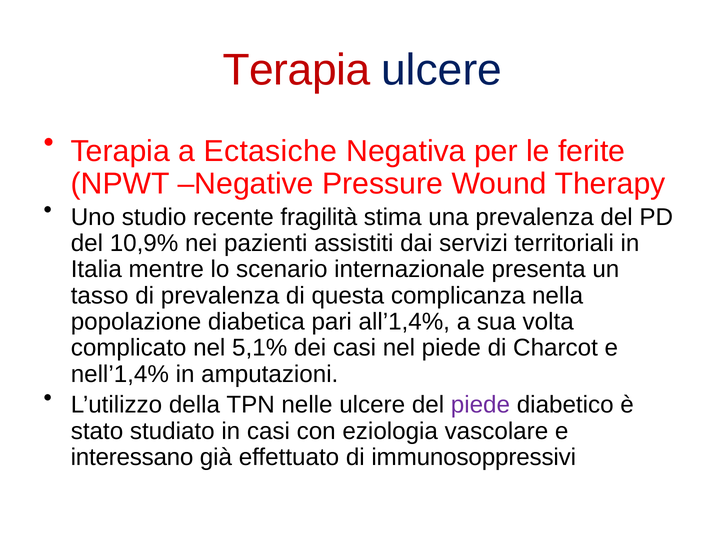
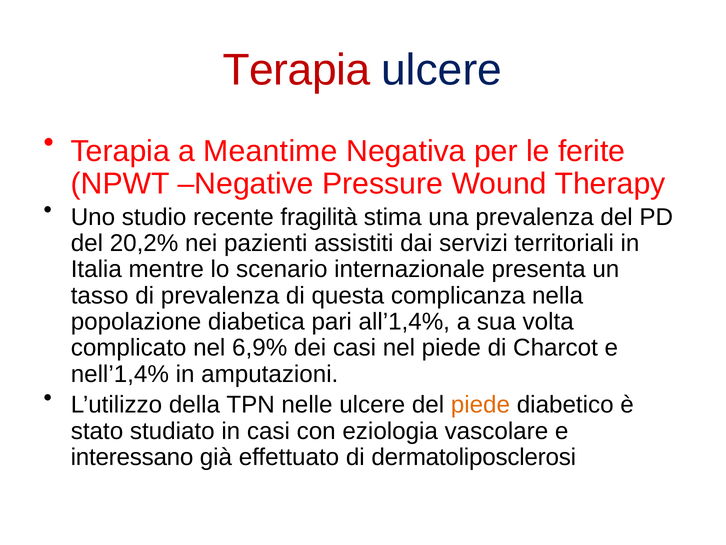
Ectasiche: Ectasiche -> Meantime
10,9%: 10,9% -> 20,2%
5,1%: 5,1% -> 6,9%
piede at (480, 404) colour: purple -> orange
immunosoppressivi: immunosoppressivi -> dermatoliposclerosi
